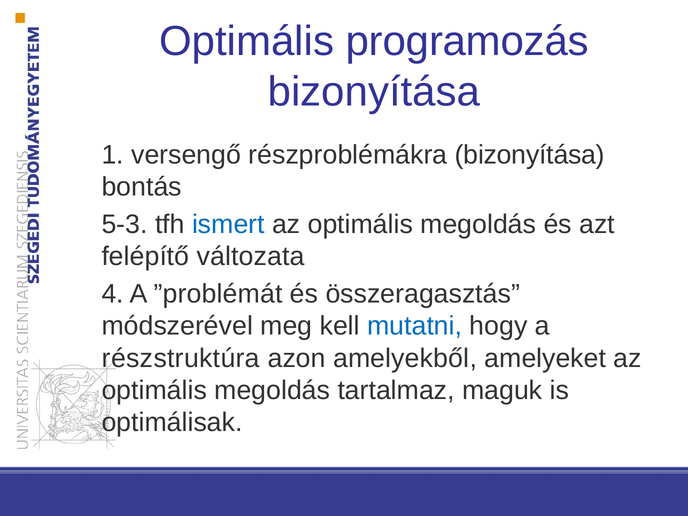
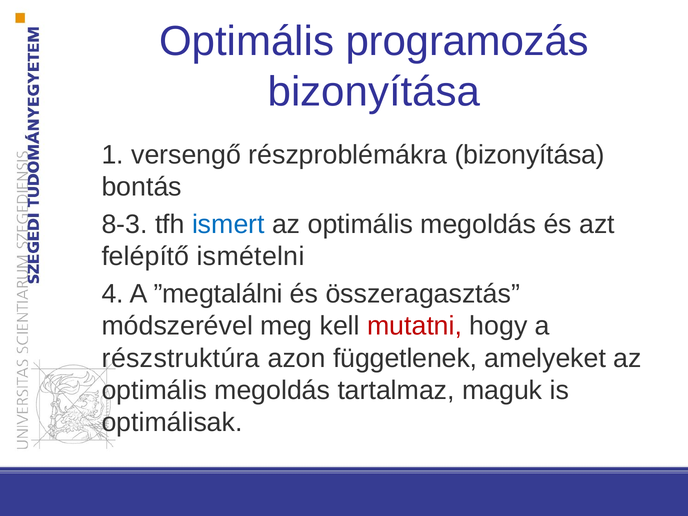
5-3: 5-3 -> 8-3
változata: változata -> ismételni
”problémát: ”problémát -> ”megtalálni
mutatni colour: blue -> red
amelyekből: amelyekből -> függetlenek
